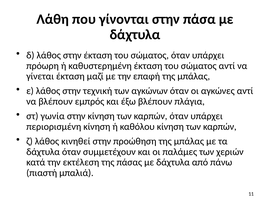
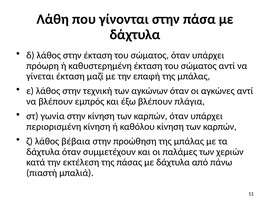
κινηθεί: κινηθεί -> βέβαια
